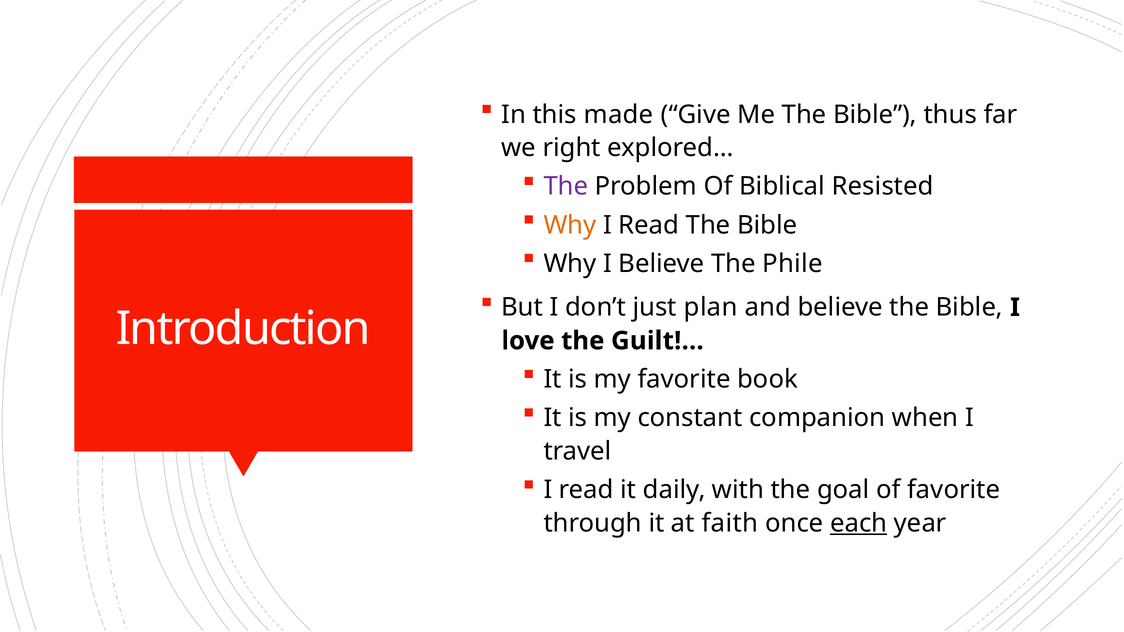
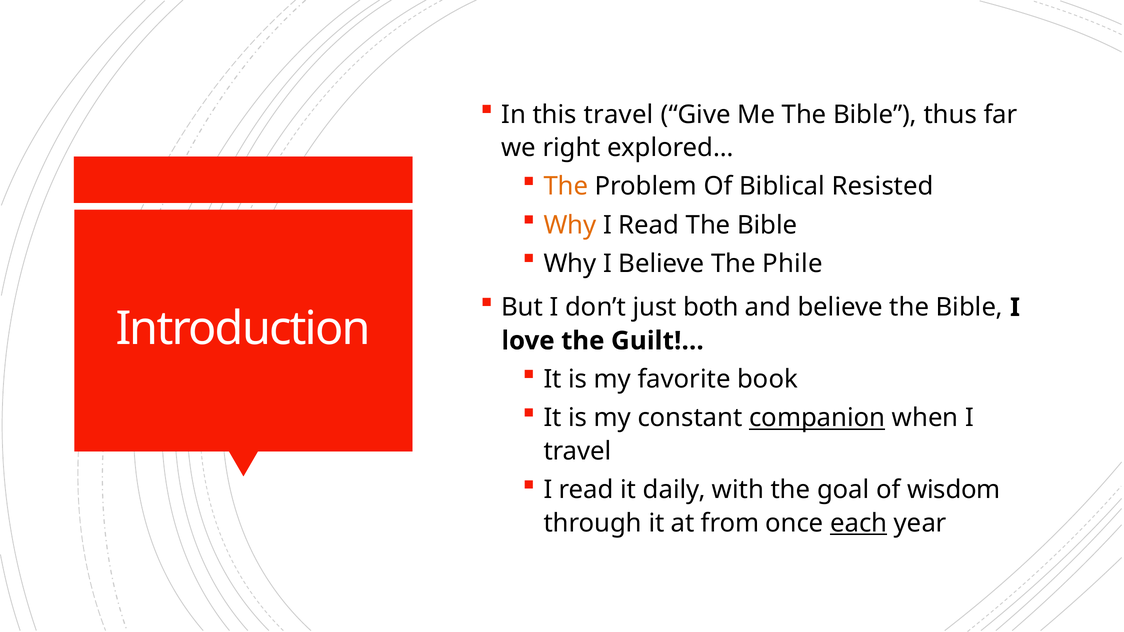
this made: made -> travel
The at (566, 187) colour: purple -> orange
plan: plan -> both
companion underline: none -> present
of favorite: favorite -> wisdom
faith: faith -> from
